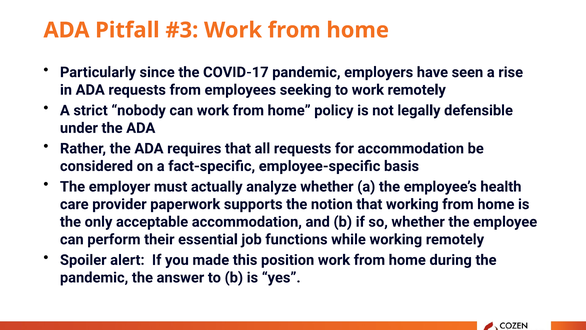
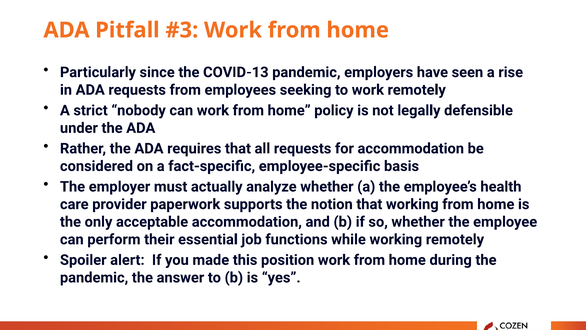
COVID-17: COVID-17 -> COVID-13
